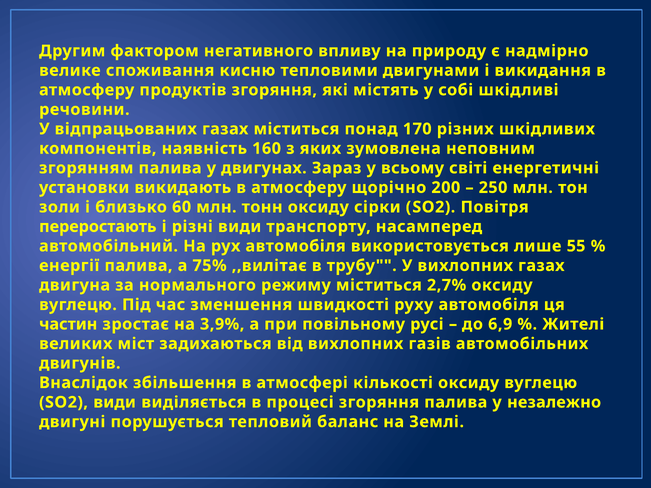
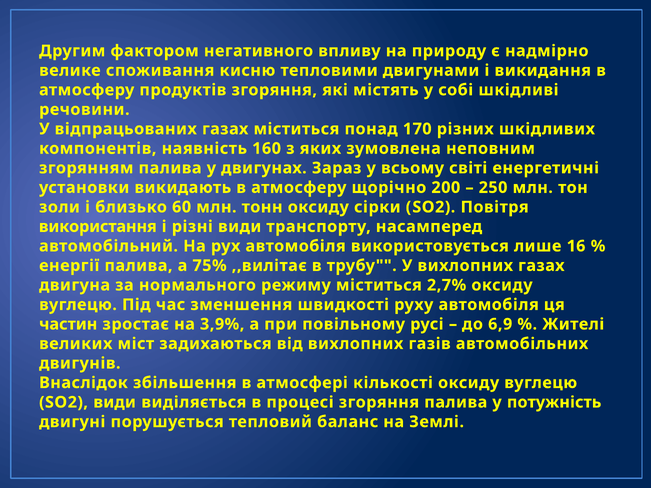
переростають: переростають -> використання
55: 55 -> 16
незалежно: незалежно -> потужність
